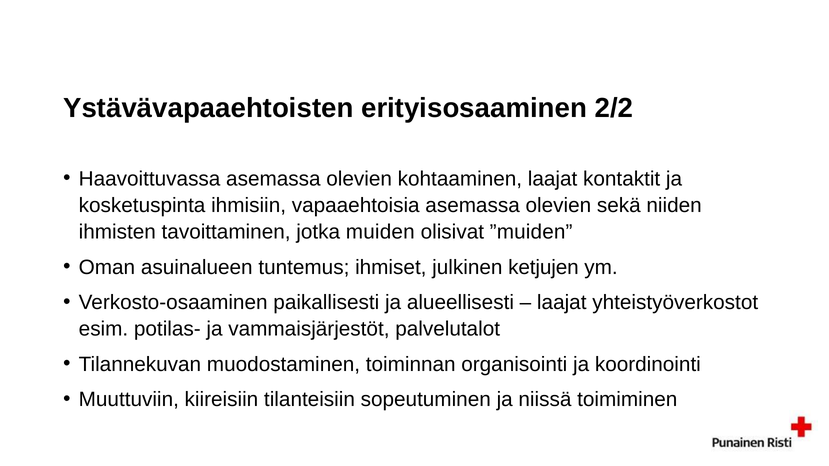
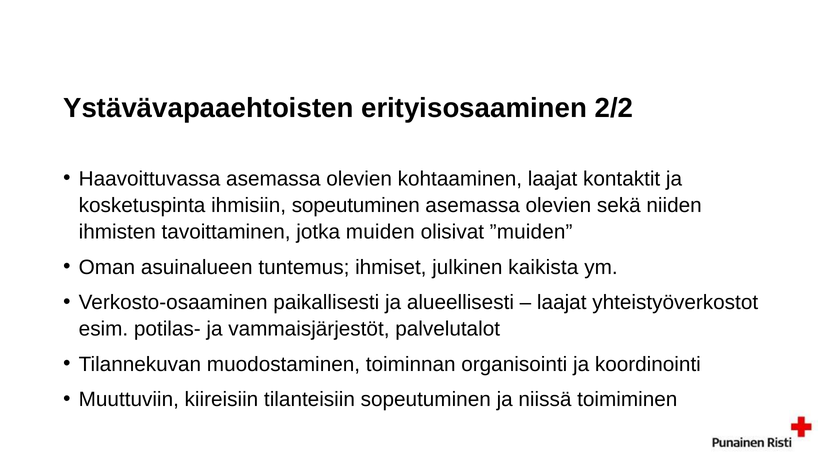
ihmisiin vapaaehtoisia: vapaaehtoisia -> sopeutuminen
ketjujen: ketjujen -> kaikista
